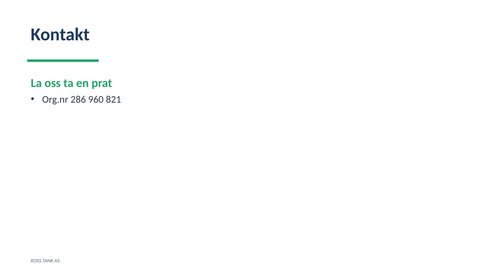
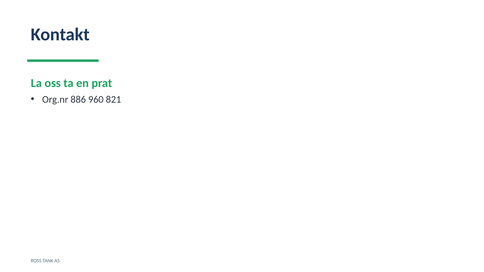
286: 286 -> 886
